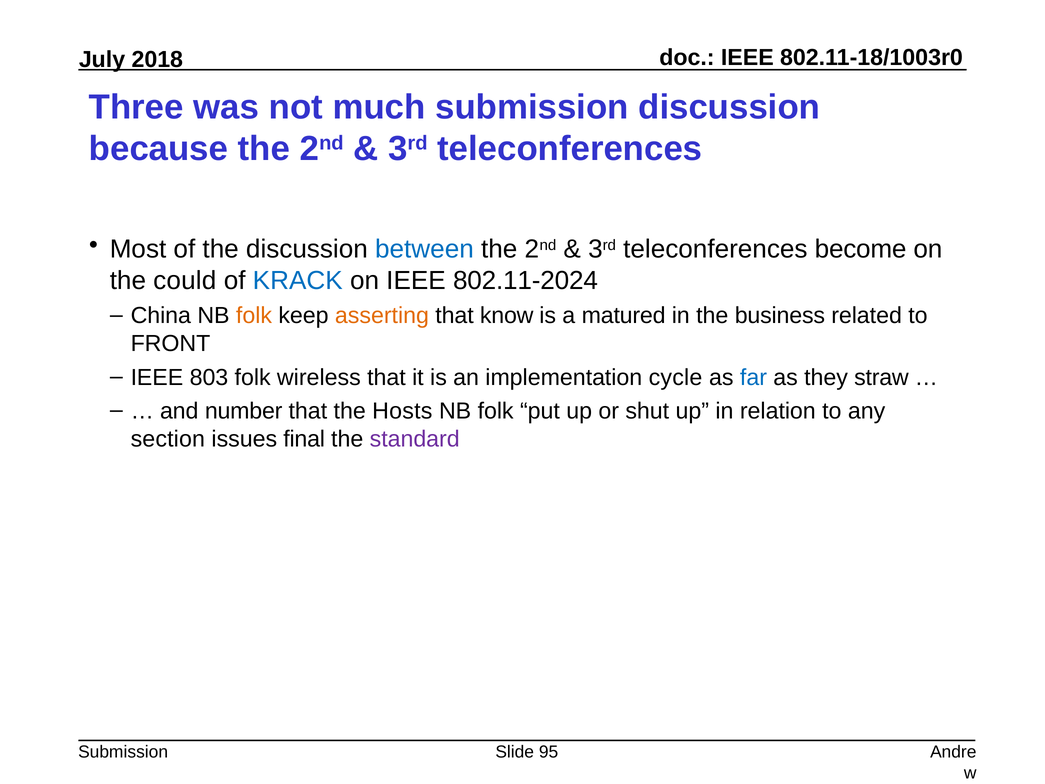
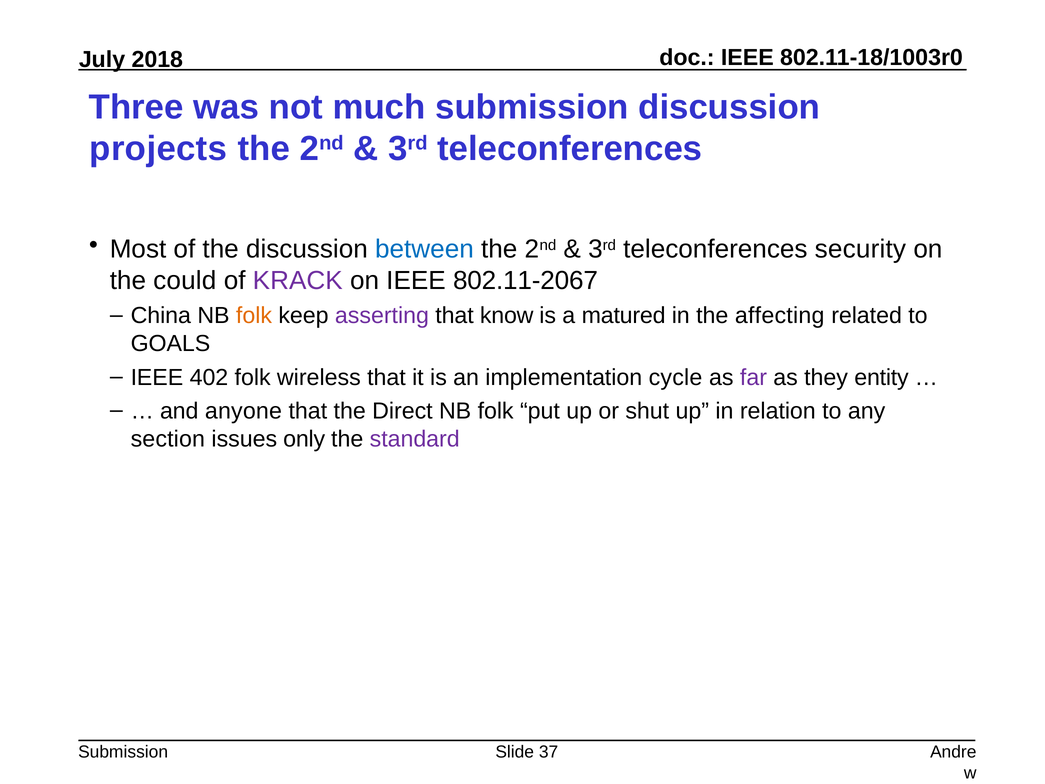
because: because -> projects
become: become -> security
KRACK colour: blue -> purple
802.11-2024: 802.11-2024 -> 802.11-2067
asserting colour: orange -> purple
business: business -> affecting
FRONT: FRONT -> GOALS
803: 803 -> 402
far colour: blue -> purple
straw: straw -> entity
number: number -> anyone
Hosts: Hosts -> Direct
final: final -> only
95: 95 -> 37
